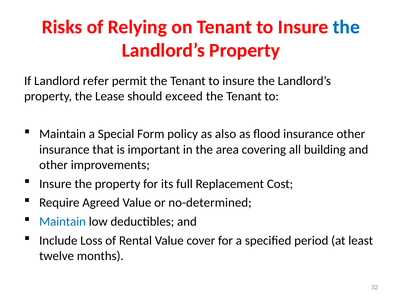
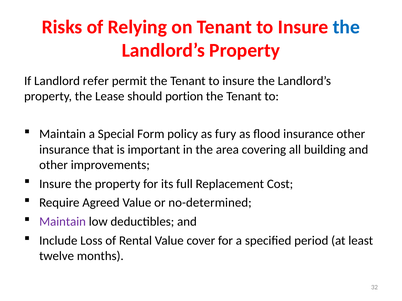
exceed: exceed -> portion
also: also -> fury
Maintain at (63, 222) colour: blue -> purple
